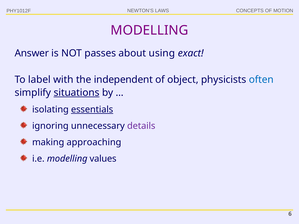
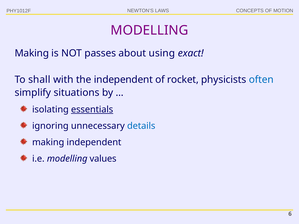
Answer at (32, 53): Answer -> Making
label: label -> shall
object: object -> rocket
situations underline: present -> none
details colour: purple -> blue
making approaching: approaching -> independent
